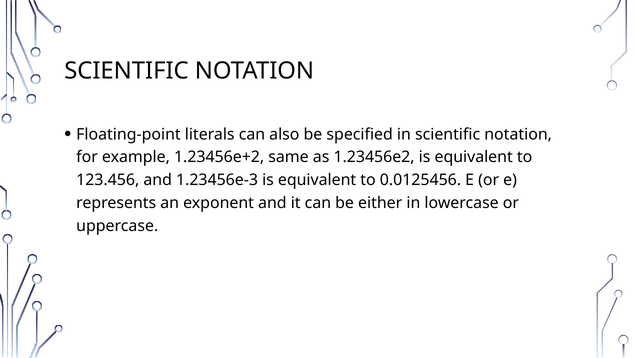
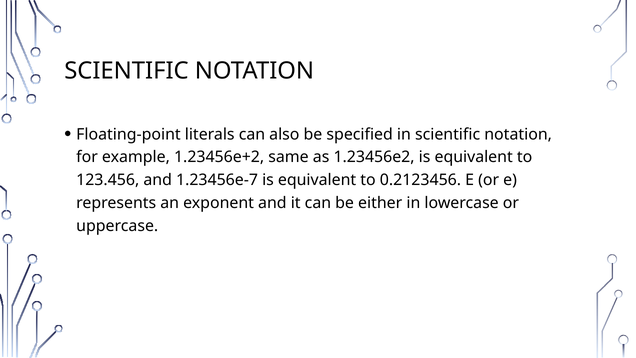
1.23456e-3: 1.23456e-3 -> 1.23456e-7
0.0125456: 0.0125456 -> 0.2123456
